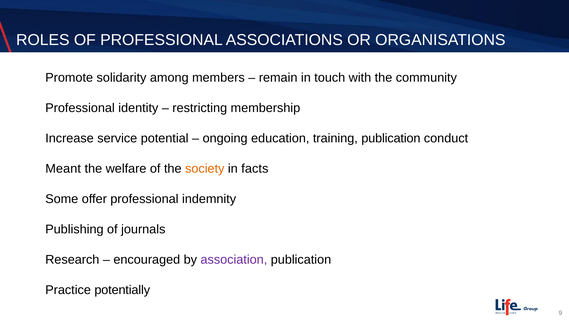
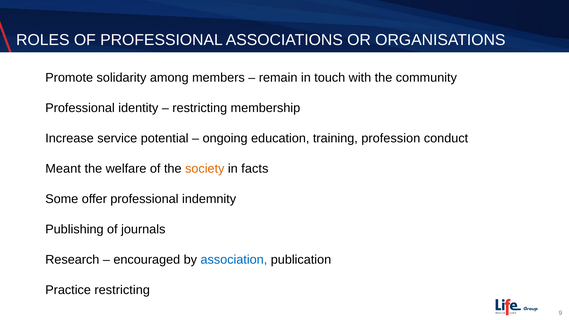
training publication: publication -> profession
association colour: purple -> blue
Practice potentially: potentially -> restricting
